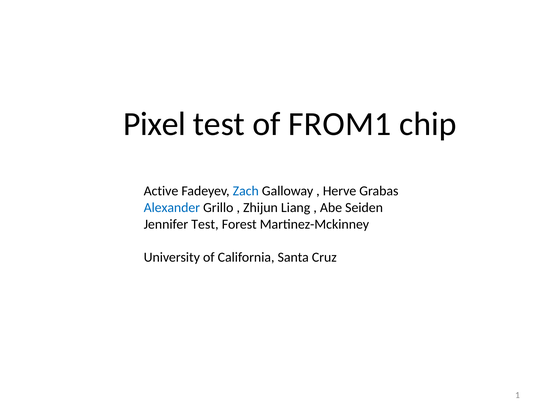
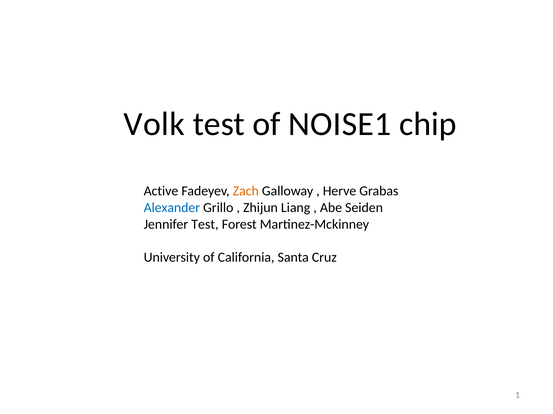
Pixel: Pixel -> Volk
FROM1: FROM1 -> NOISE1
Zach colour: blue -> orange
